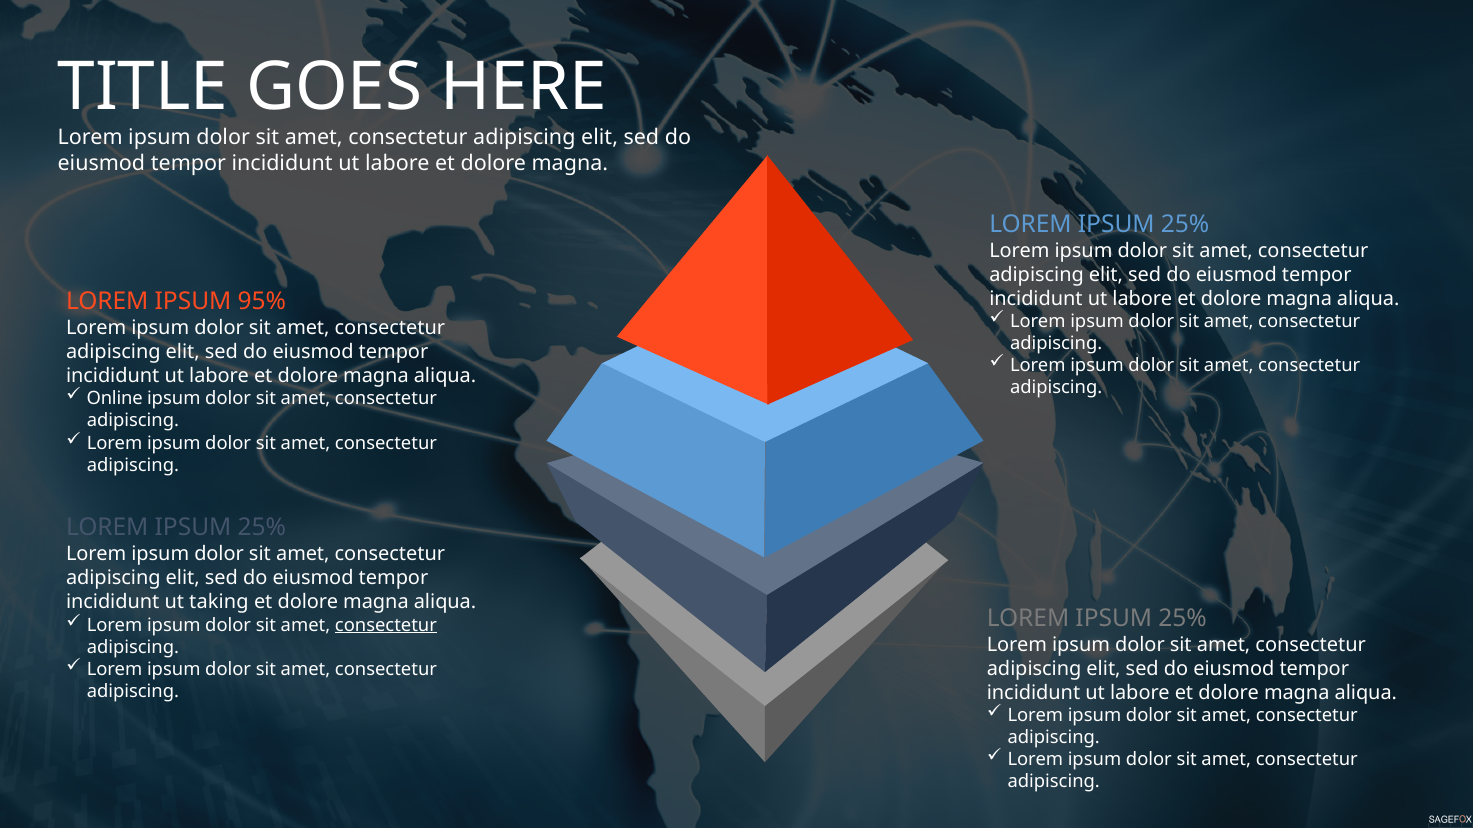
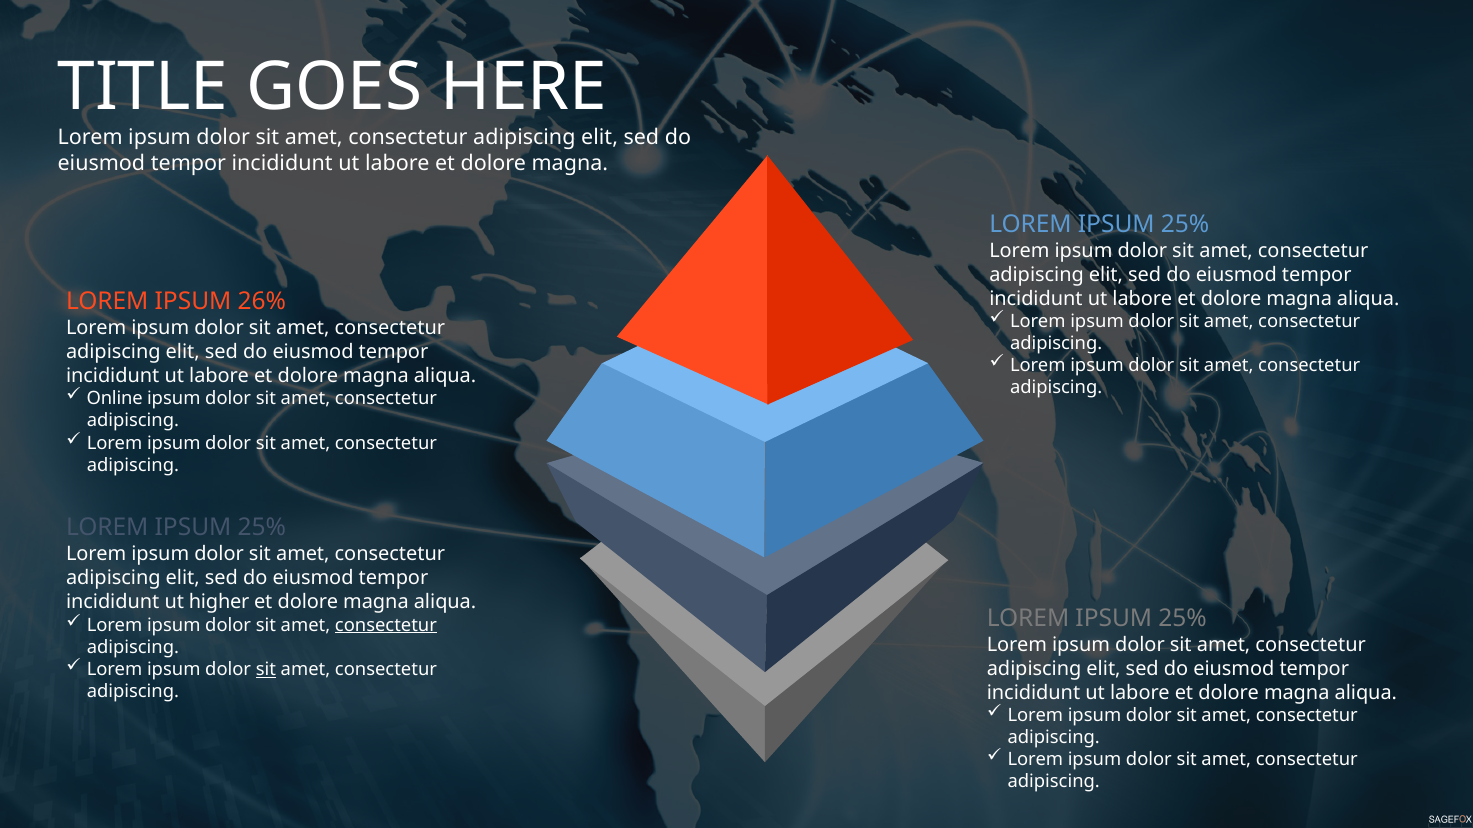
95%: 95% -> 26%
taking: taking -> higher
sit at (266, 670) underline: none -> present
